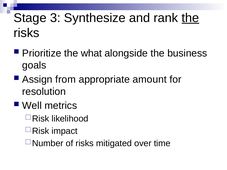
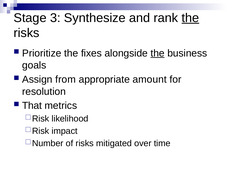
what: what -> fixes
the at (158, 53) underline: none -> present
Well: Well -> That
